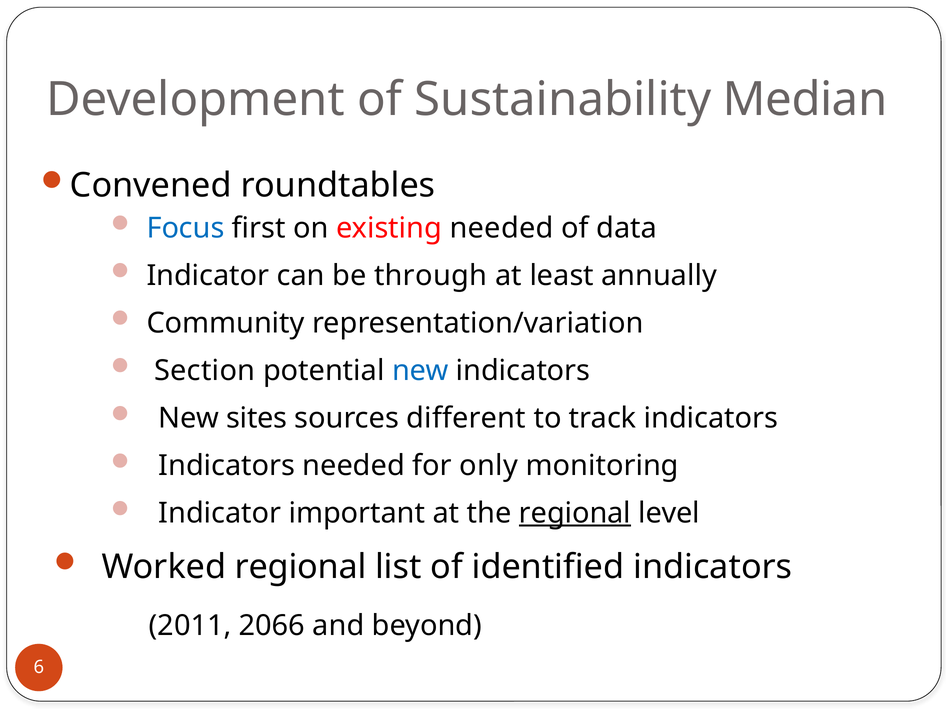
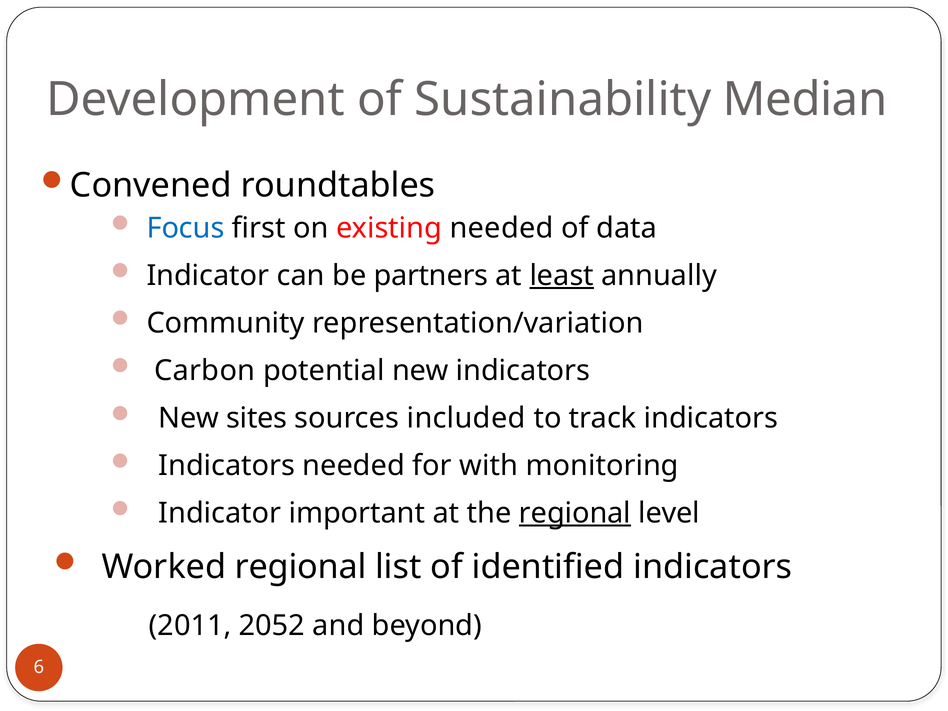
through: through -> partners
least underline: none -> present
Section: Section -> Carbon
new at (420, 371) colour: blue -> black
different: different -> included
only: only -> with
2066: 2066 -> 2052
